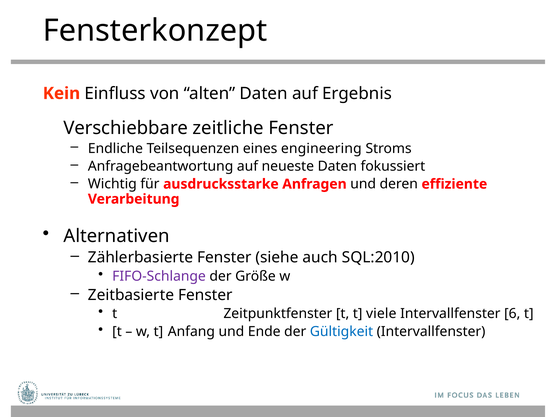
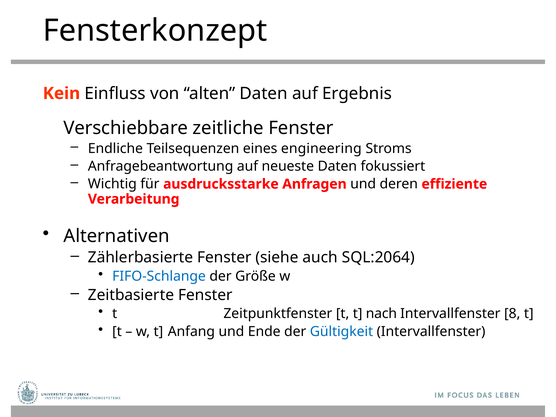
SQL:2010: SQL:2010 -> SQL:2064
FIFO-Schlange colour: purple -> blue
viele: viele -> nach
6: 6 -> 8
